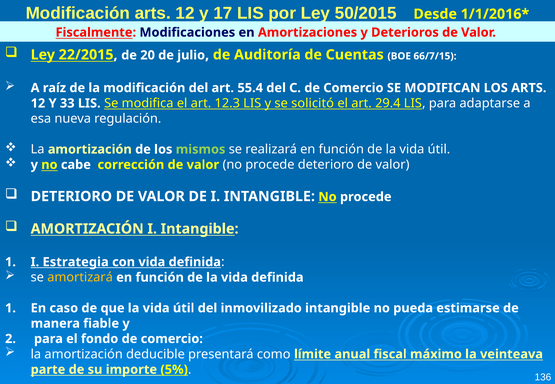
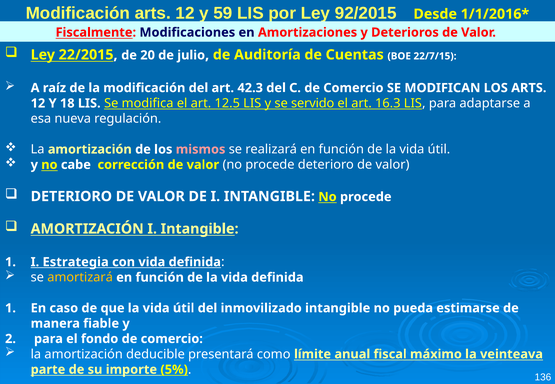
17: 17 -> 59
50/2015: 50/2015 -> 92/2015
66/7/15: 66/7/15 -> 22/7/15
55.4: 55.4 -> 42.3
33: 33 -> 18
12.3: 12.3 -> 12.5
solicitó: solicitó -> servido
29.4: 29.4 -> 16.3
mismos colour: light green -> pink
